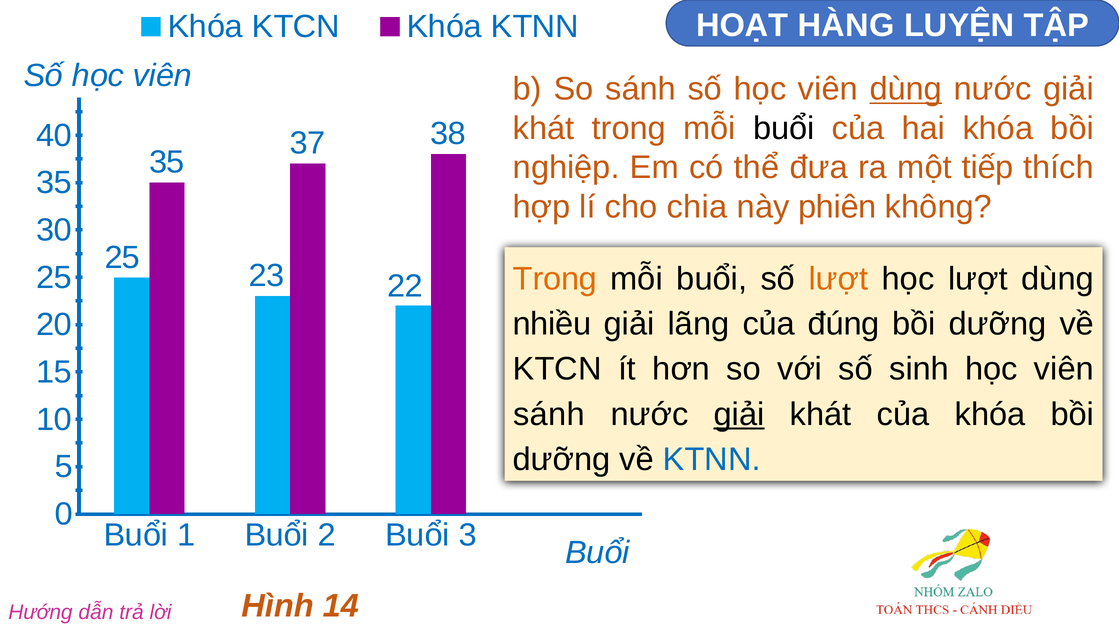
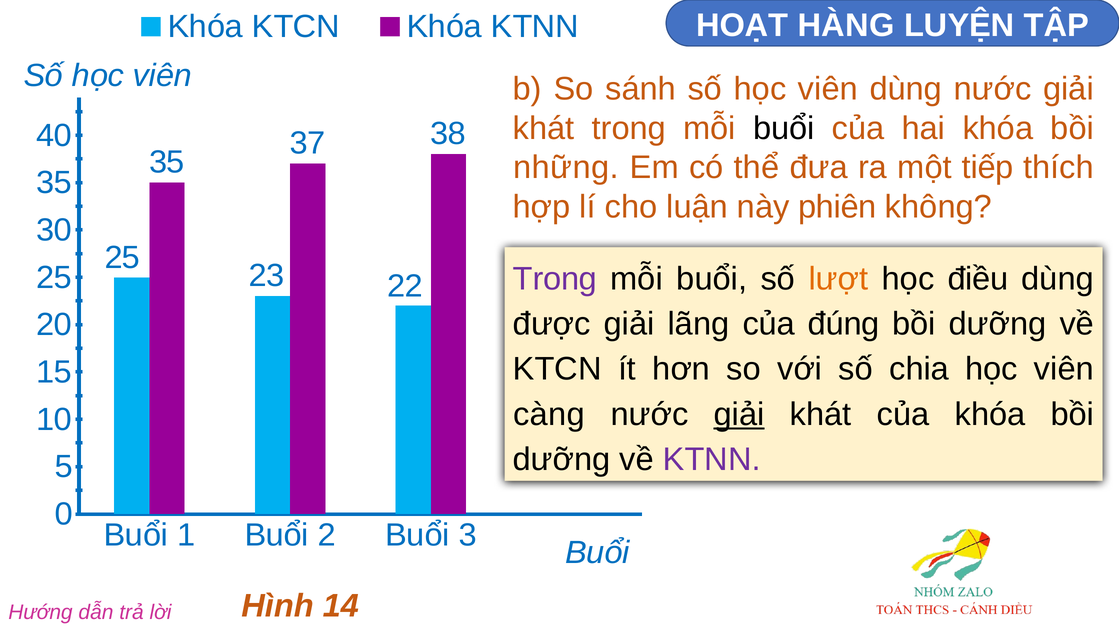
dùng at (906, 89) underline: present -> none
nghiệp: nghiệp -> những
chia: chia -> luận
Trong at (555, 279) colour: orange -> purple
học lượt: lượt -> điều
nhiều: nhiều -> được
sinh: sinh -> chia
sánh at (549, 414): sánh -> càng
KTNN at (712, 459) colour: blue -> purple
